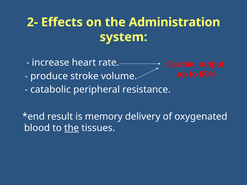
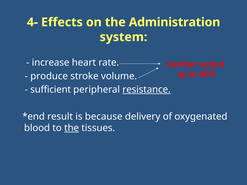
2-: 2- -> 4-
catabolic: catabolic -> sufficient
resistance underline: none -> present
memory: memory -> because
